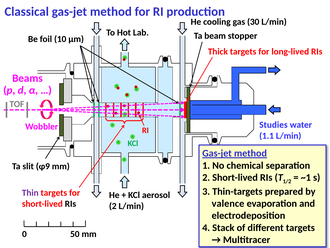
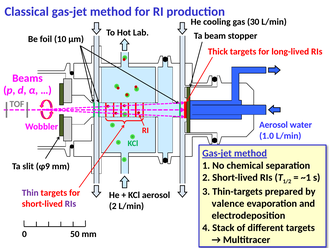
Studies at (273, 125): Studies -> Aerosol
1.1: 1.1 -> 1.0
RIs at (70, 203) colour: black -> purple
